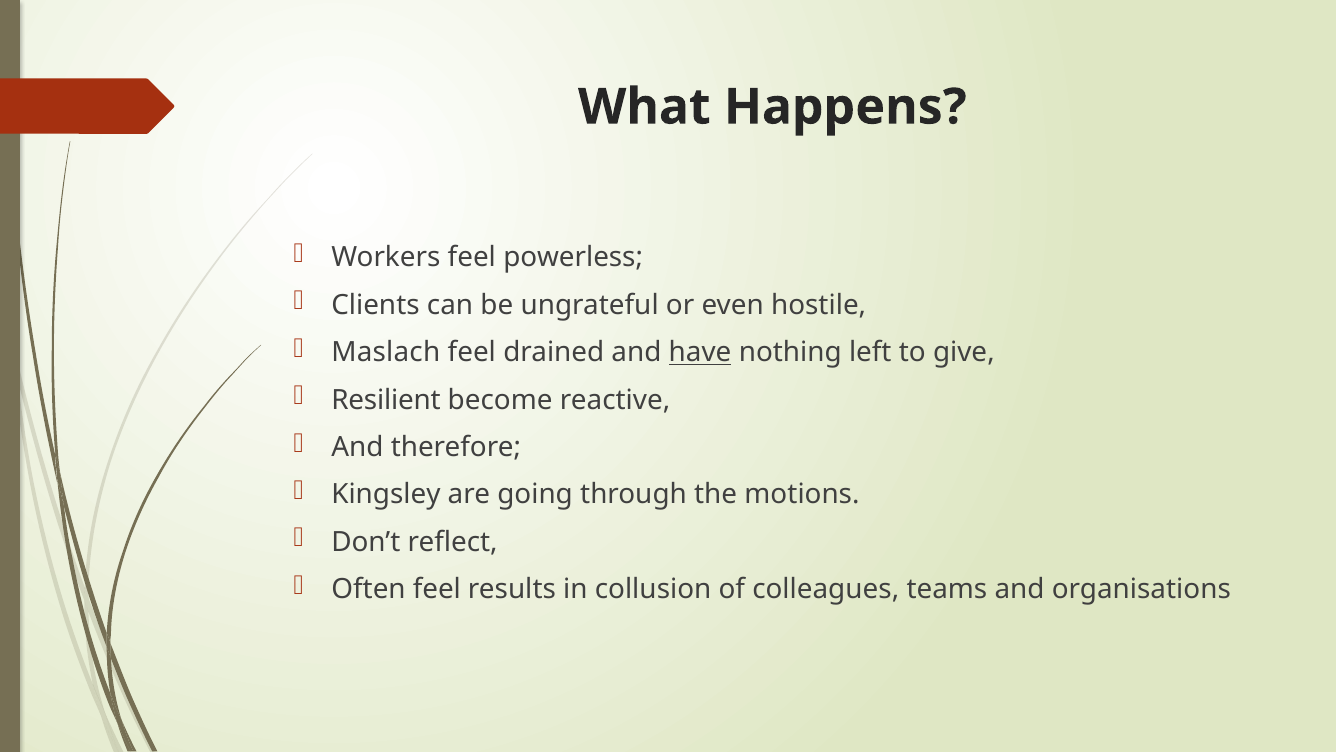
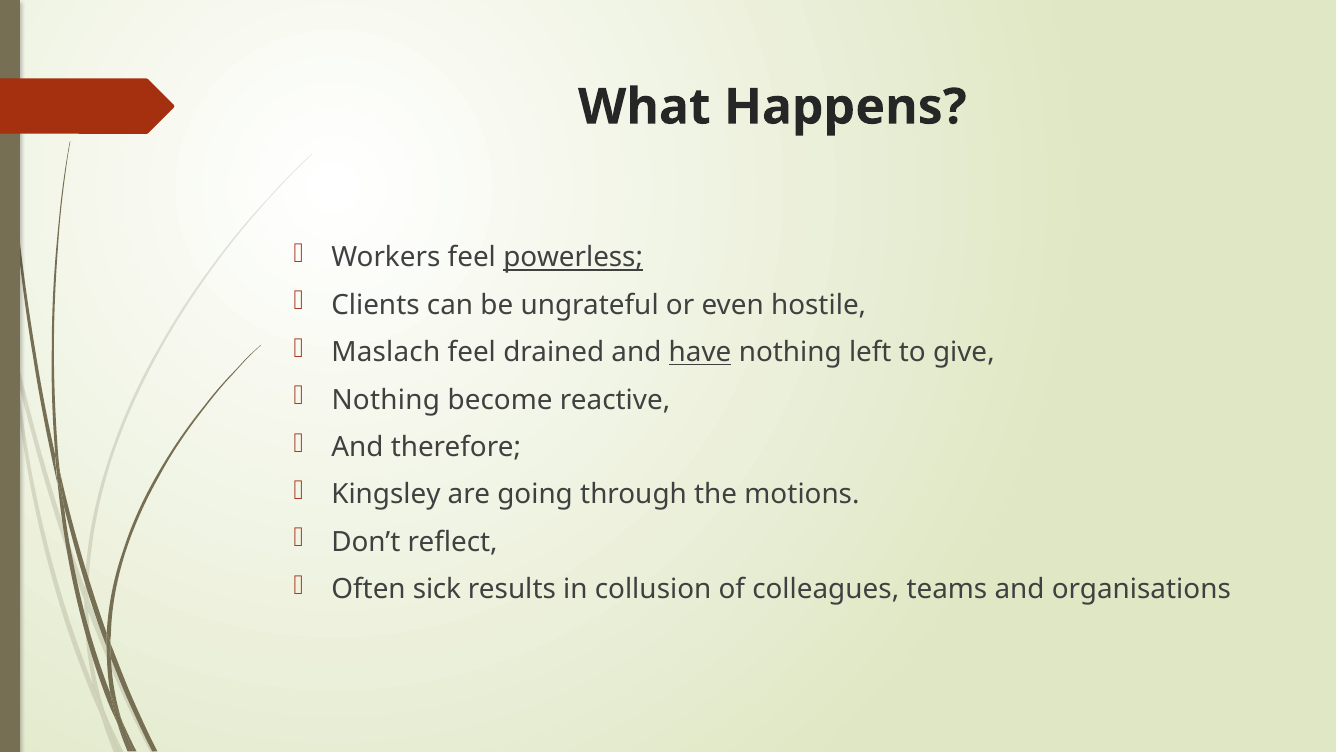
powerless underline: none -> present
Resilient at (386, 400): Resilient -> Nothing
Often feel: feel -> sick
